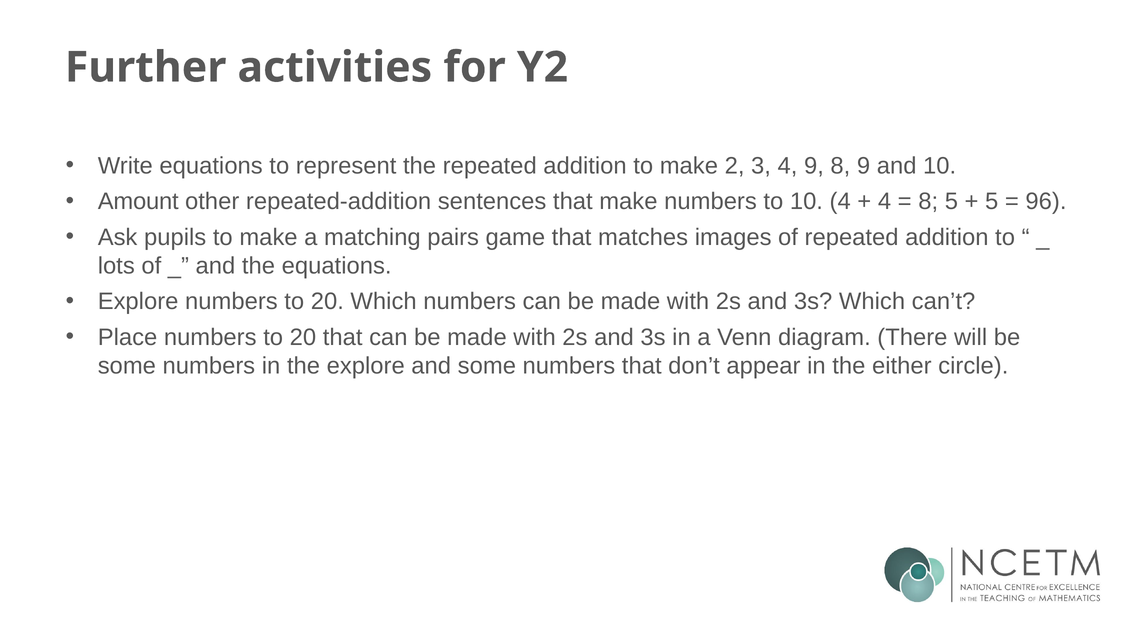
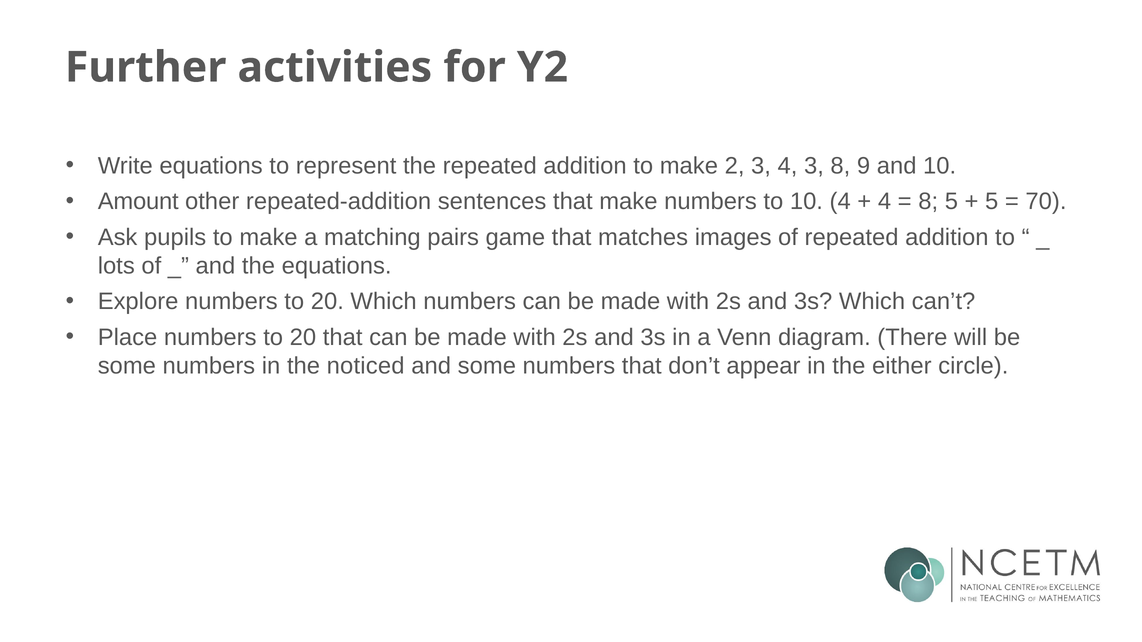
4 9: 9 -> 3
96: 96 -> 70
the explore: explore -> noticed
